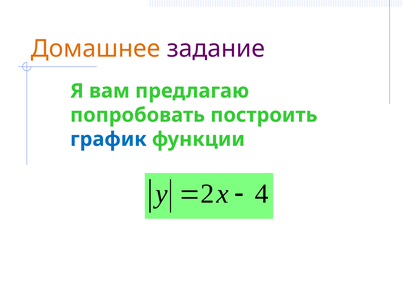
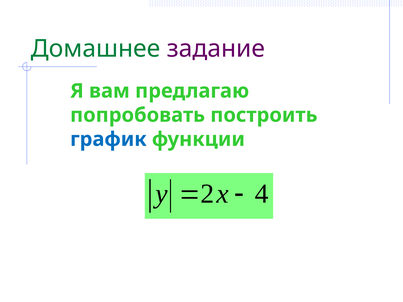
Домашнее colour: orange -> green
